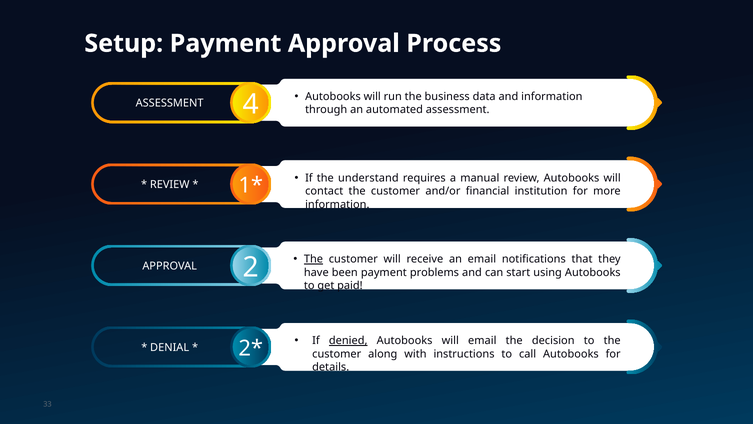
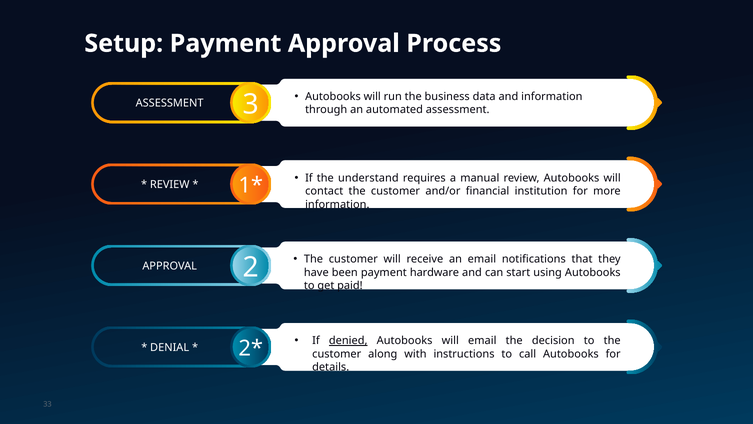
4: 4 -> 3
The at (314, 259) underline: present -> none
problems: problems -> hardware
